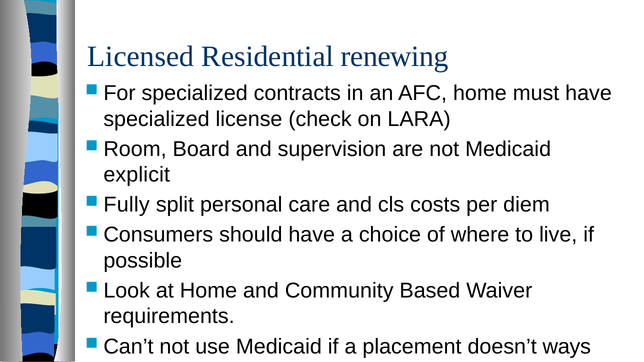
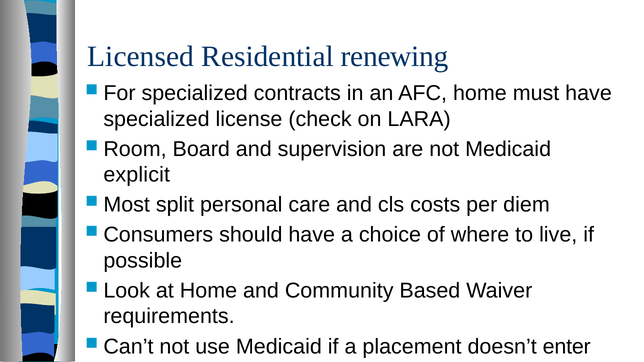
Fully: Fully -> Most
ways: ways -> enter
